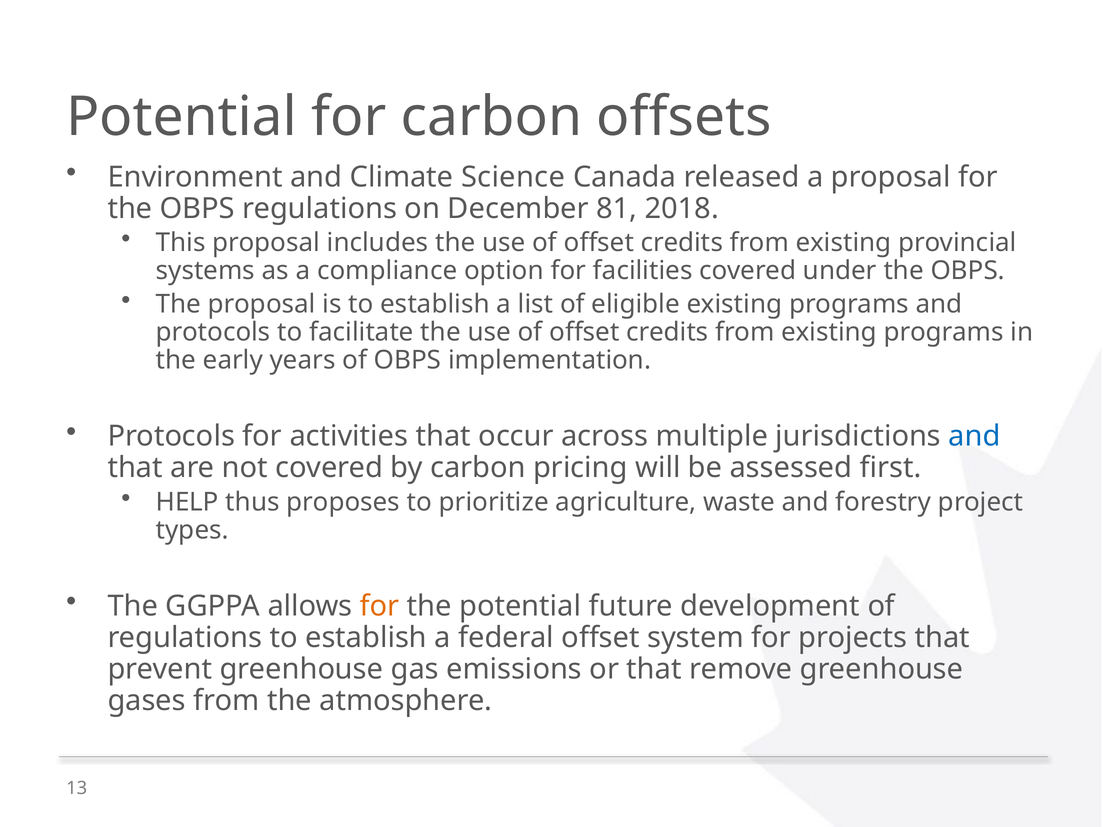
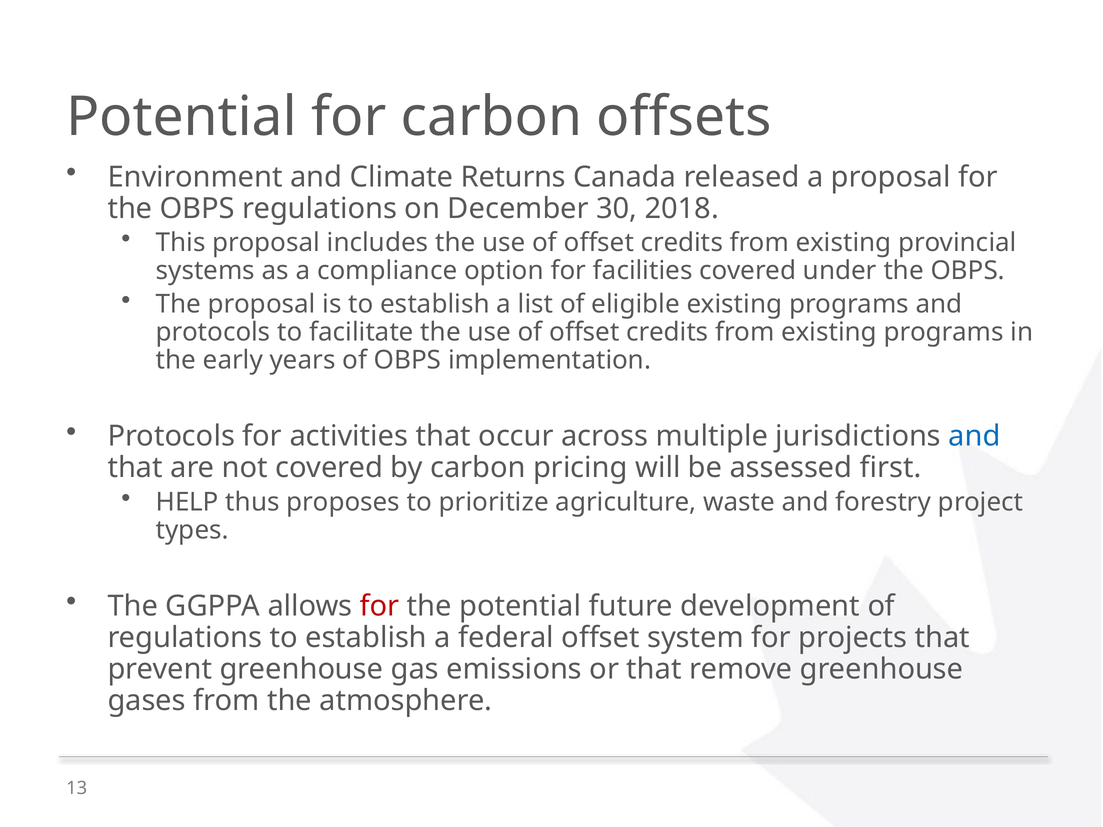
Science: Science -> Returns
81: 81 -> 30
for at (380, 606) colour: orange -> red
